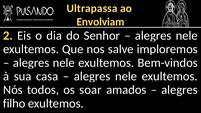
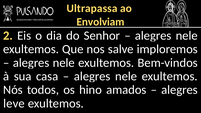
soar: soar -> hino
filho: filho -> leve
